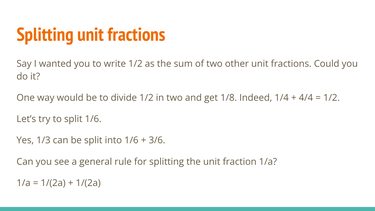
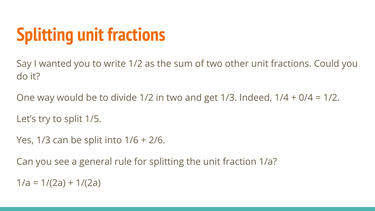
get 1/8: 1/8 -> 1/3
4/4: 4/4 -> 0/4
split 1/6: 1/6 -> 1/5
3/6: 3/6 -> 2/6
